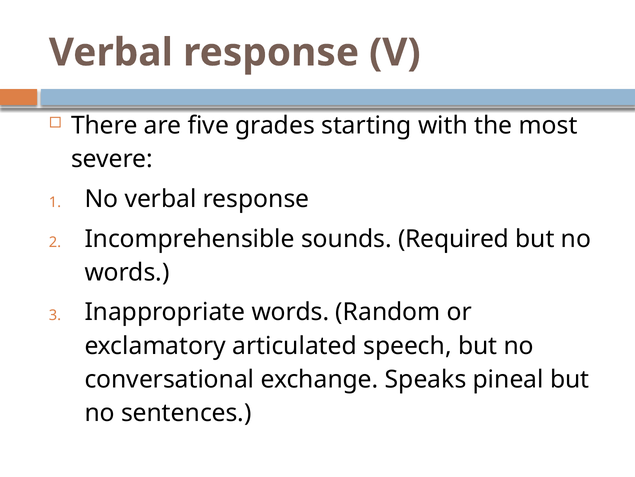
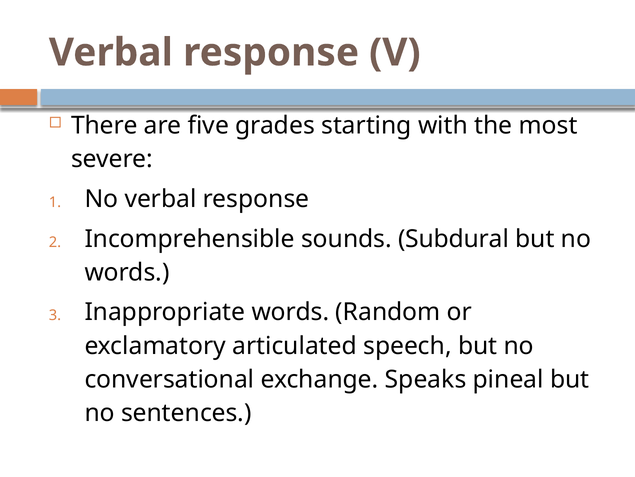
Required: Required -> Subdural
